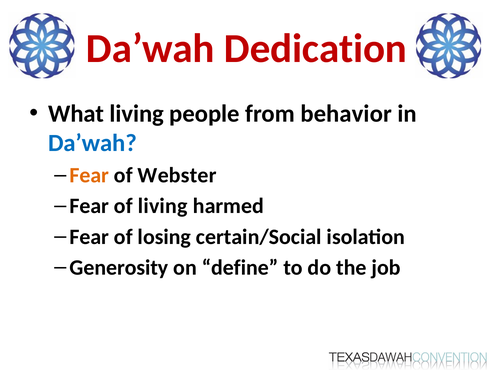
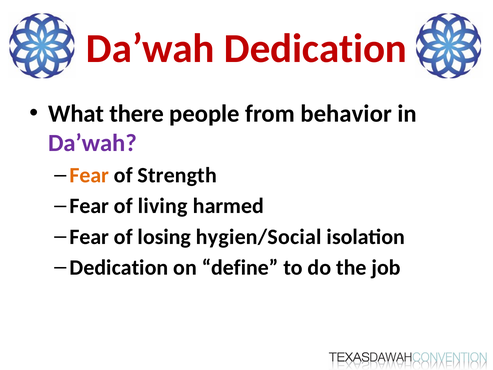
What living: living -> there
Da’wah at (92, 143) colour: blue -> purple
Webster: Webster -> Strength
certain/Social: certain/Social -> hygien/Social
Generosity at (119, 267): Generosity -> Dedication
